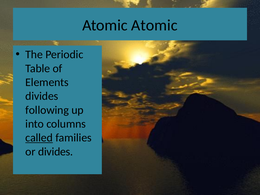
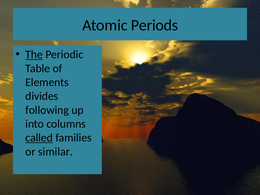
Atomic Atomic: Atomic -> Periods
The underline: none -> present
or divides: divides -> similar
